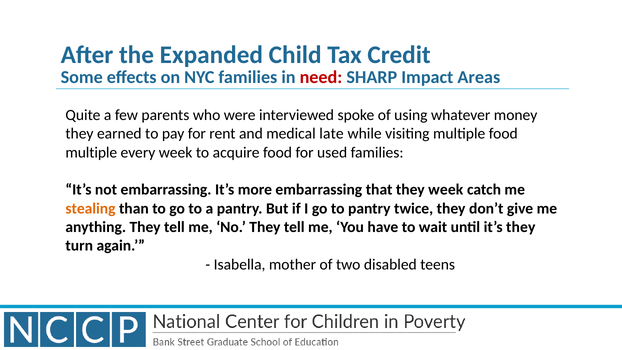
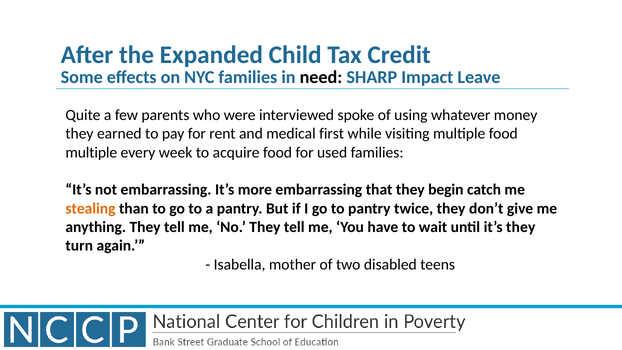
need colour: red -> black
Areas: Areas -> Leave
late: late -> first
they week: week -> begin
